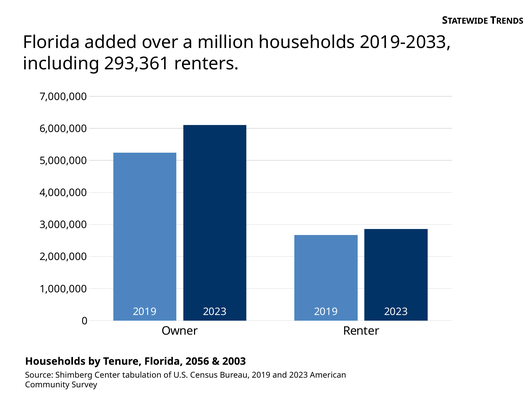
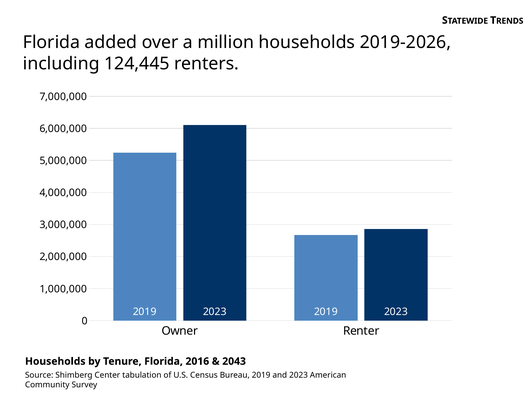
2019-2033: 2019-2033 -> 2019-2026
293,361: 293,361 -> 124,445
2056: 2056 -> 2016
2003: 2003 -> 2043
